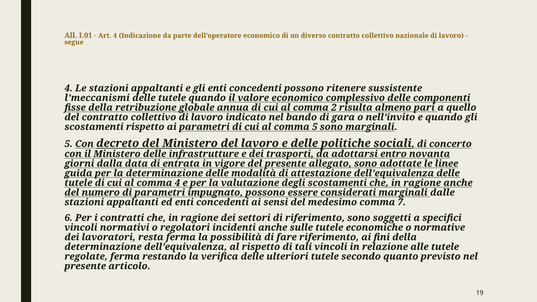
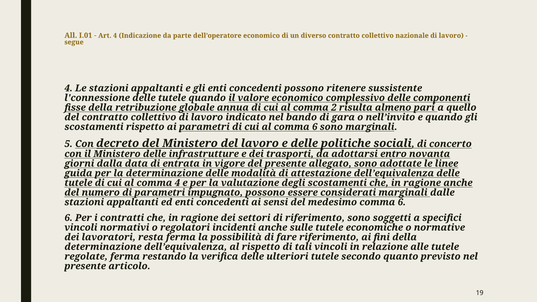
l'meccanismi: l'meccanismi -> l'connessione
al comma 5: 5 -> 6
medesimo comma 7: 7 -> 6
